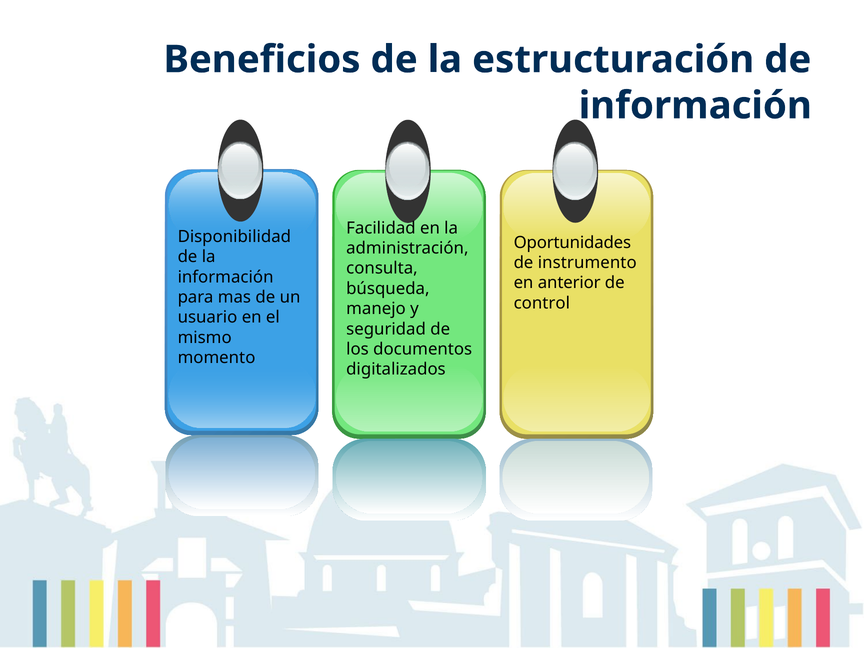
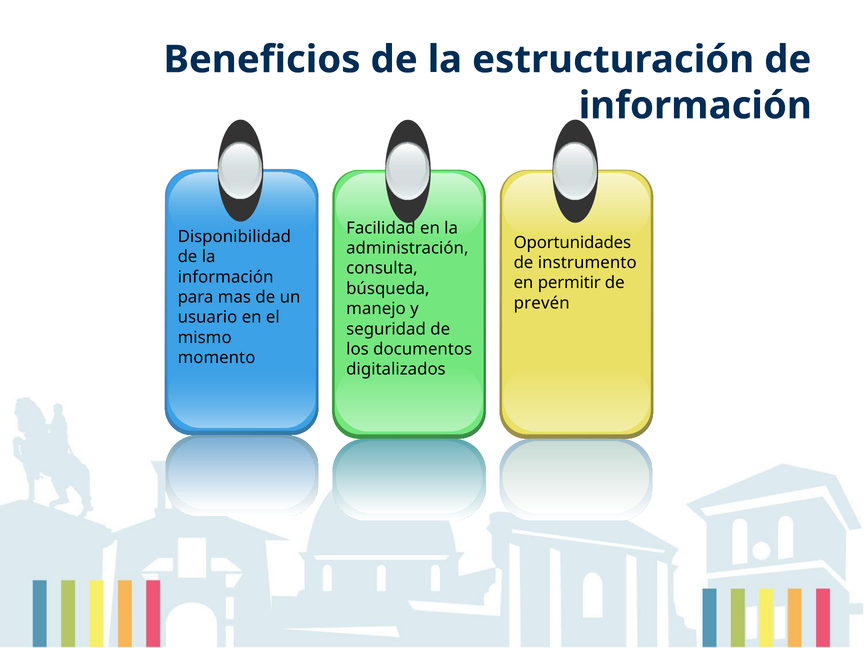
anterior: anterior -> permitir
control: control -> prevén
